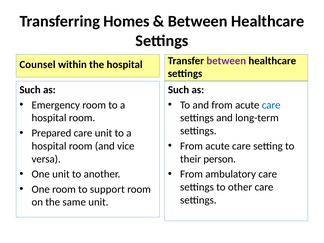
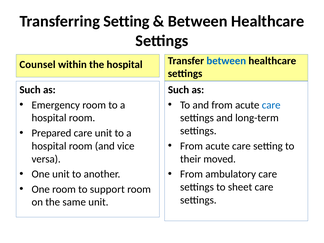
Transferring Homes: Homes -> Setting
between at (226, 61) colour: purple -> blue
person: person -> moved
other: other -> sheet
